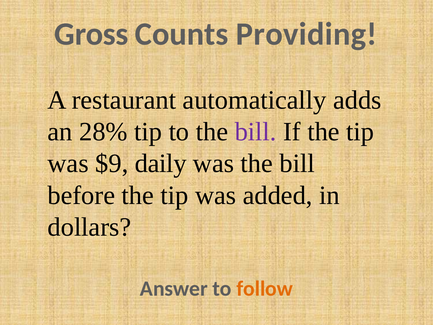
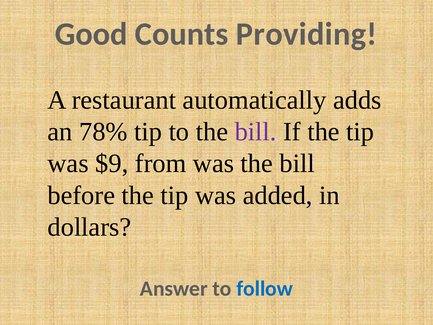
Gross: Gross -> Good
28%: 28% -> 78%
daily: daily -> from
follow colour: orange -> blue
